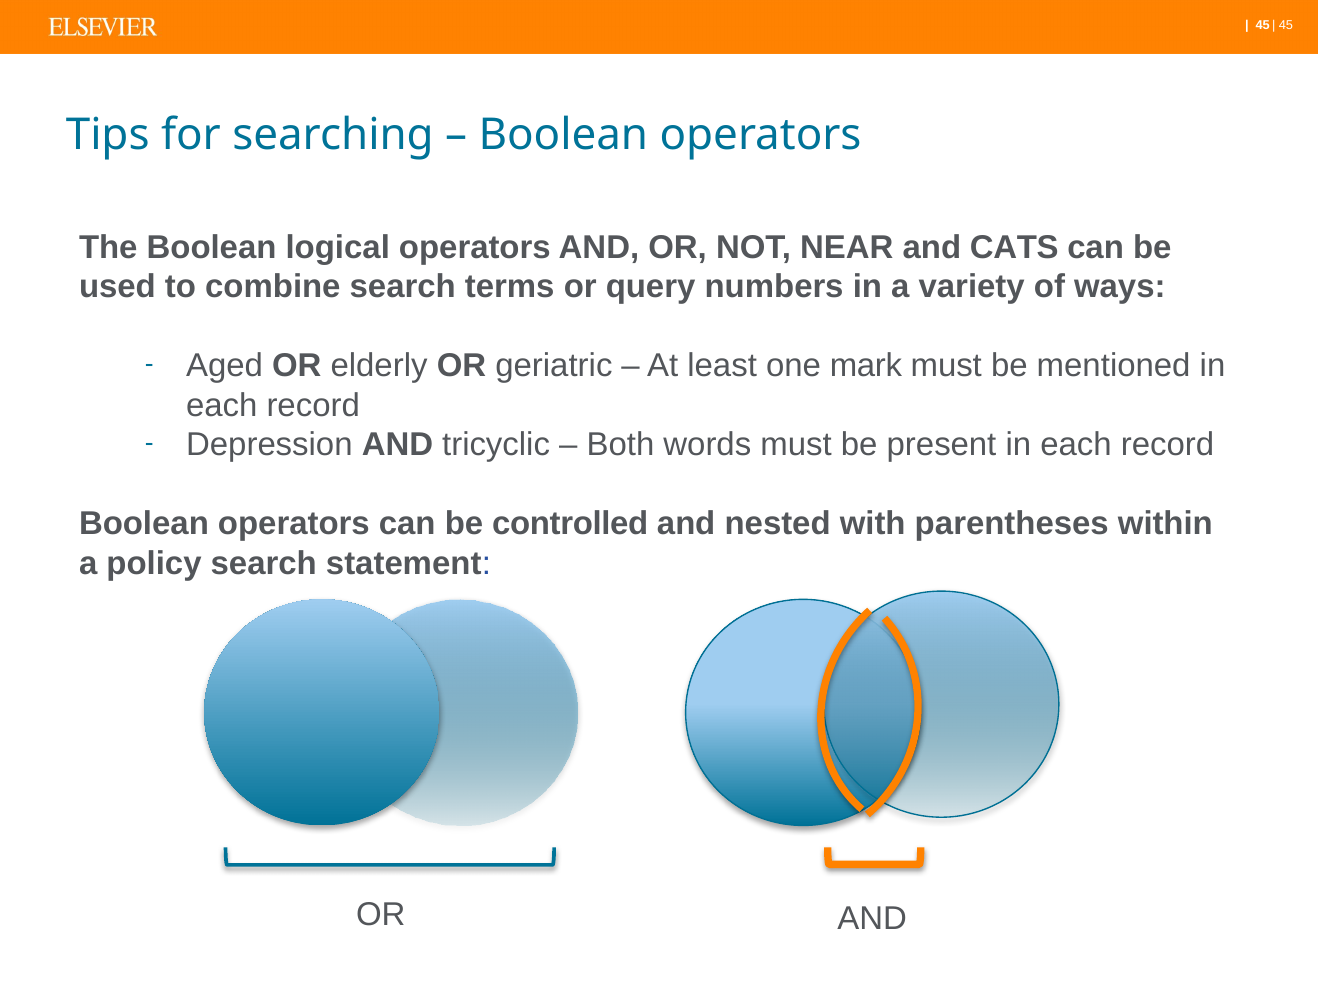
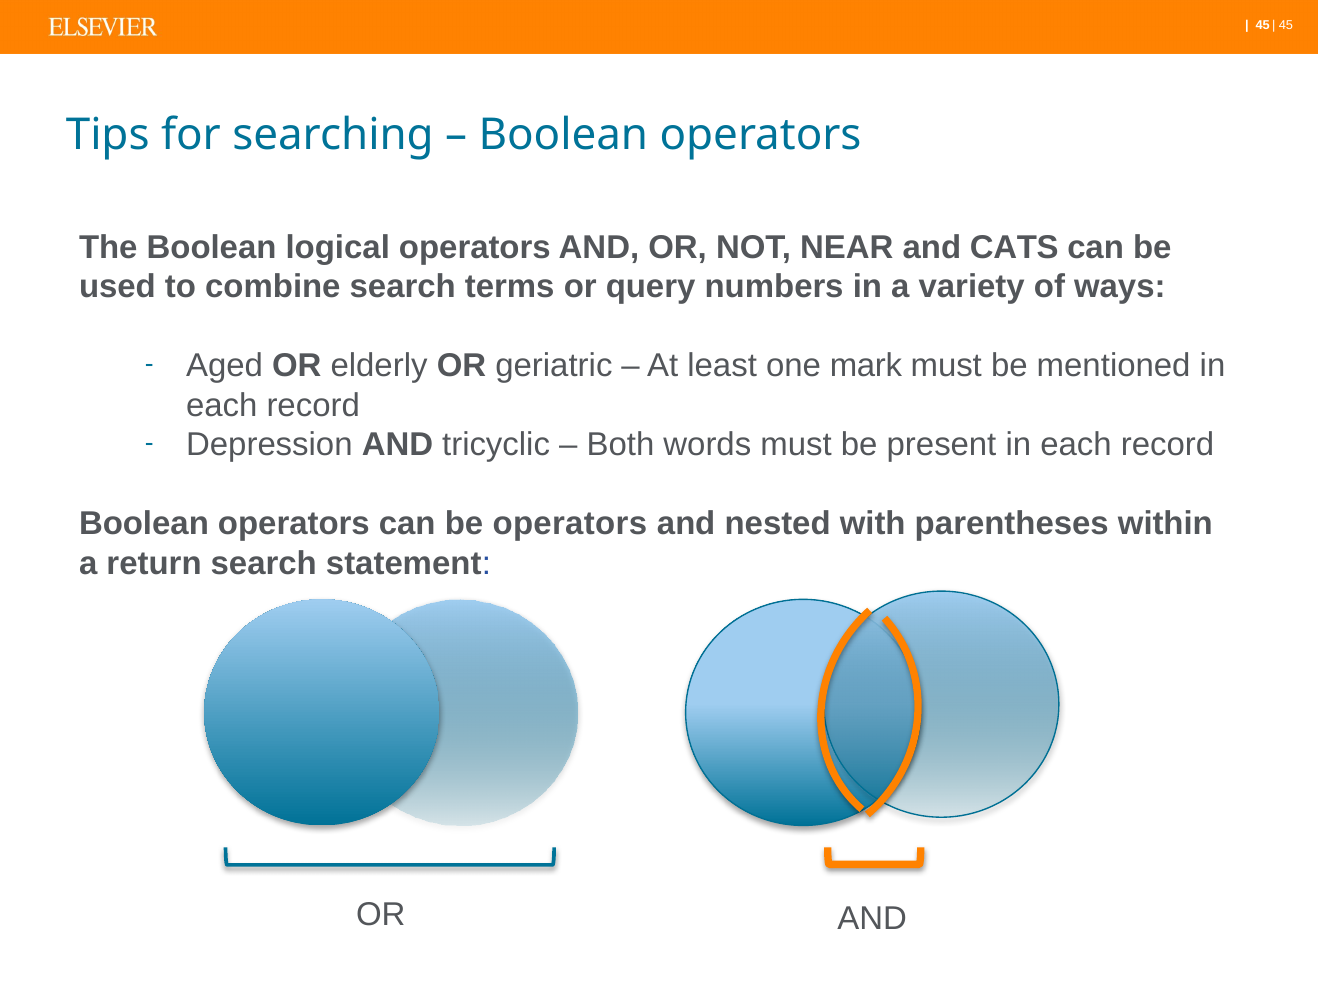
be controlled: controlled -> operators
policy: policy -> return
